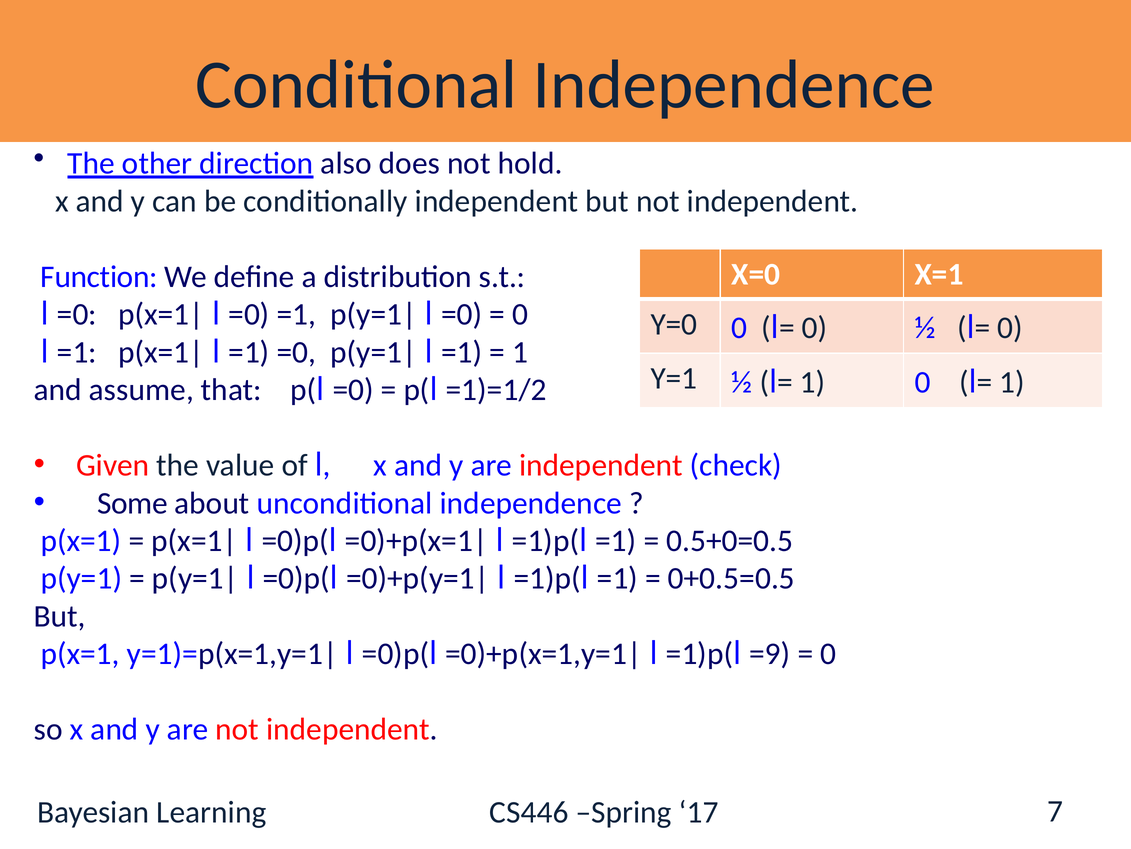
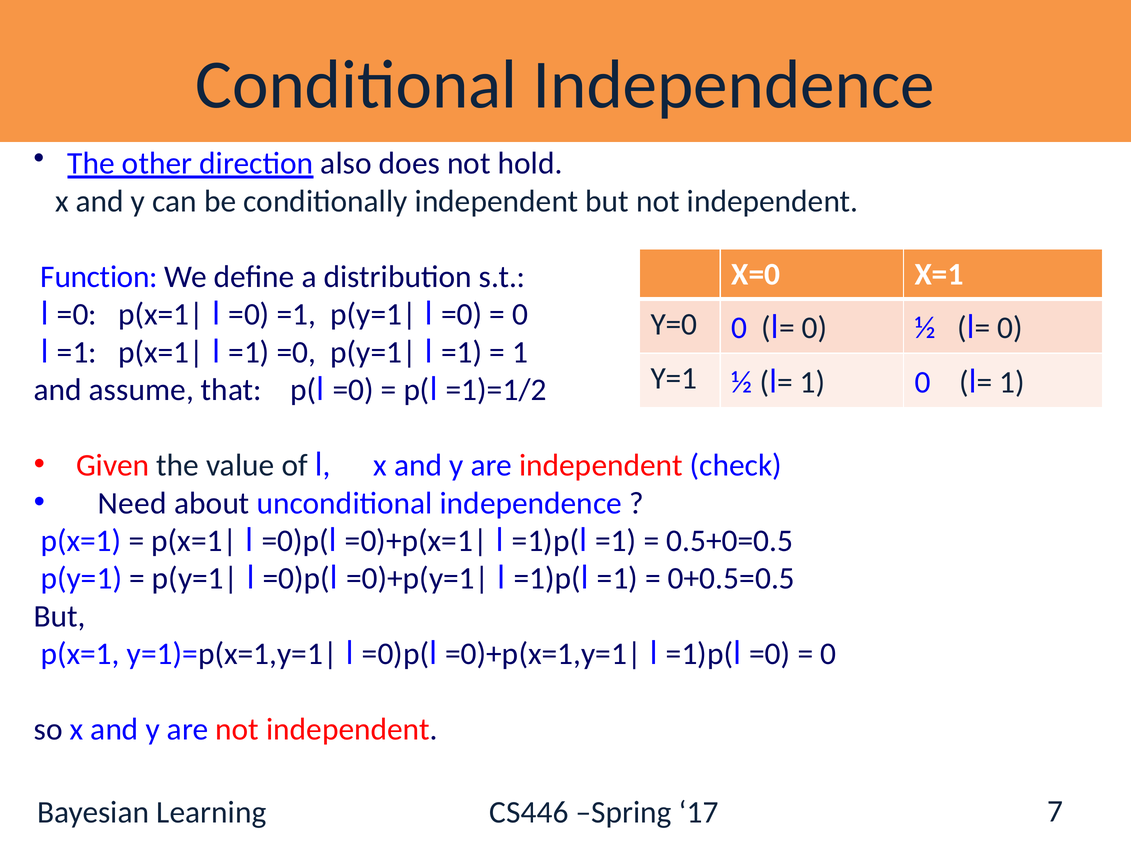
Some: Some -> Need
=9 at (770, 654): =9 -> =0
